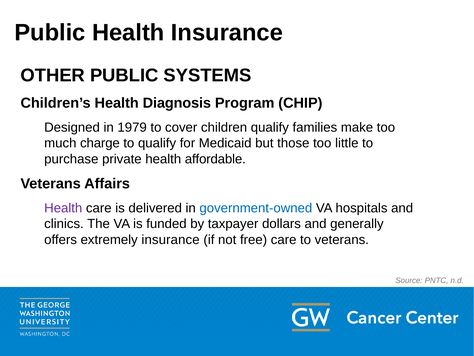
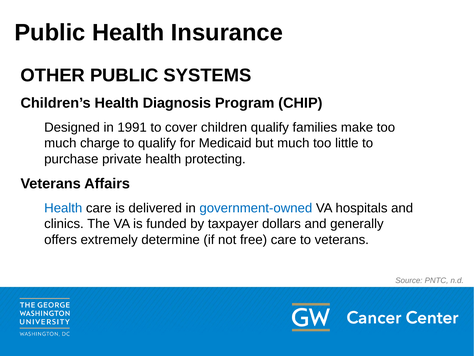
1979: 1979 -> 1991
but those: those -> much
affordable: affordable -> protecting
Health at (63, 208) colour: purple -> blue
extremely insurance: insurance -> determine
